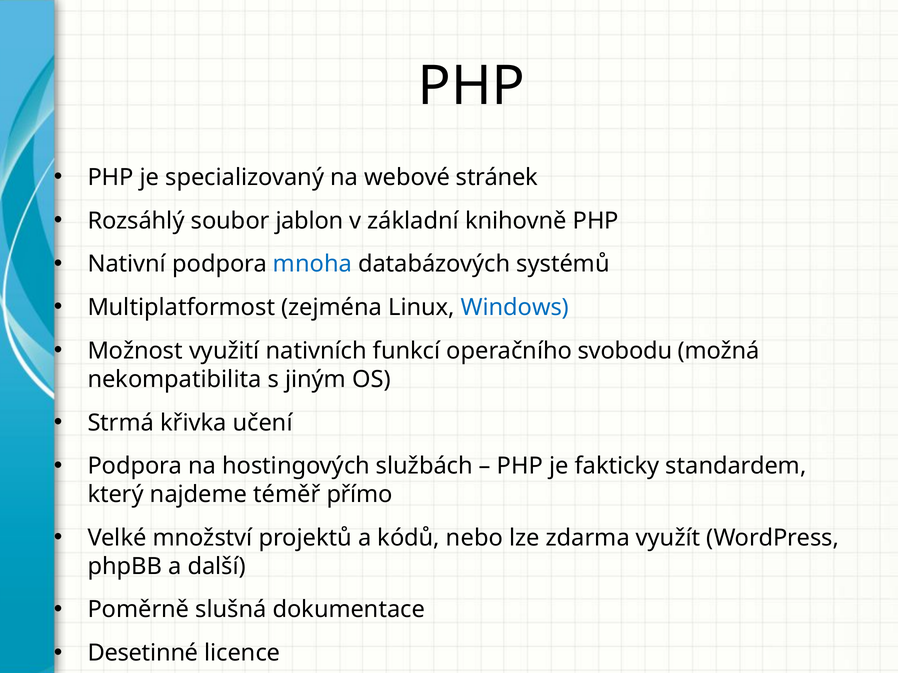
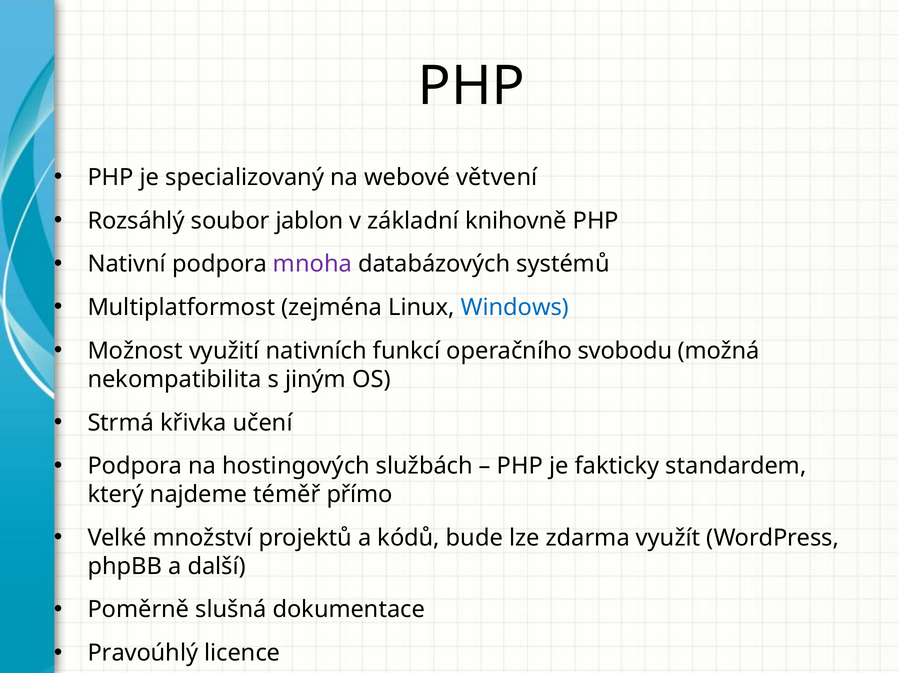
stránek: stránek -> větvení
mnoha colour: blue -> purple
nebo: nebo -> bude
Desetinné: Desetinné -> Pravoúhlý
